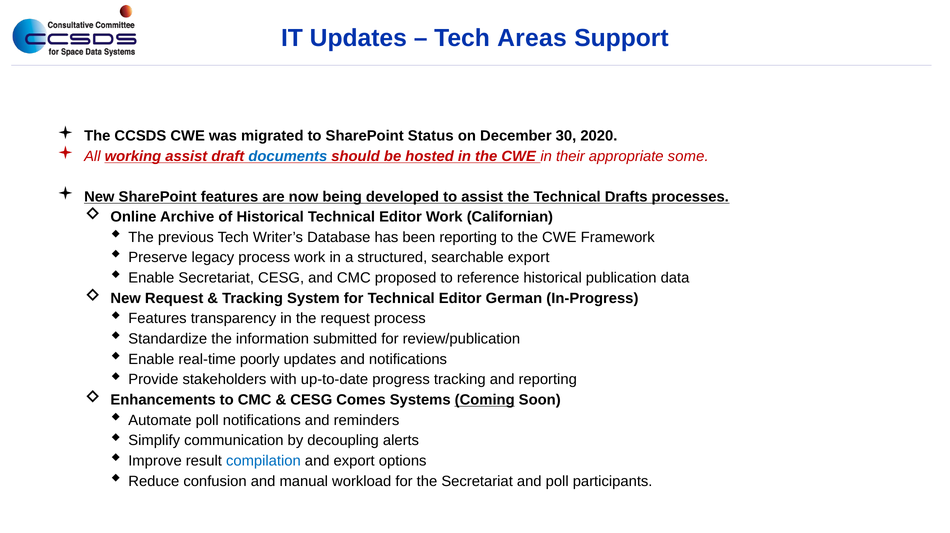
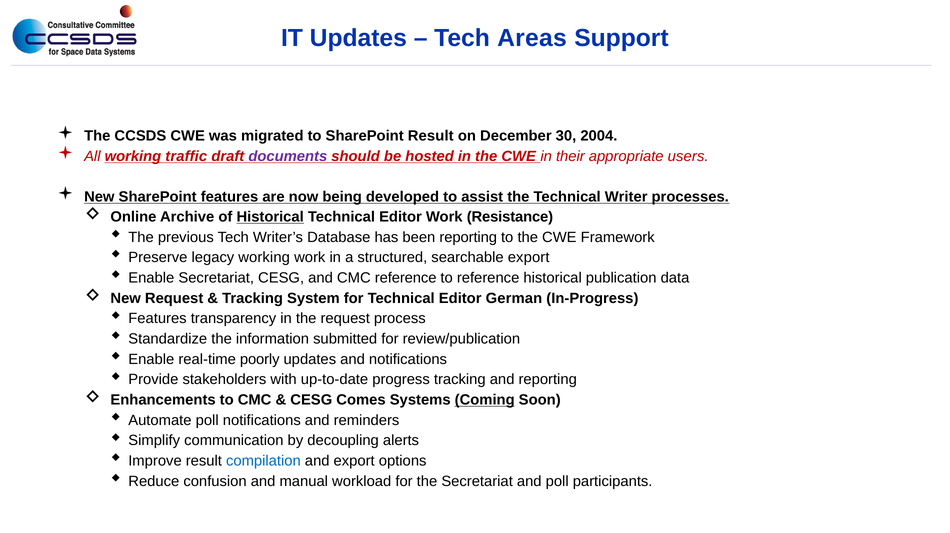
SharePoint Status: Status -> Result
2020: 2020 -> 2004
working assist: assist -> traffic
documents colour: blue -> purple
some: some -> users
Drafts: Drafts -> Writer
Historical at (270, 217) underline: none -> present
Californian: Californian -> Resistance
legacy process: process -> working
CMC proposed: proposed -> reference
